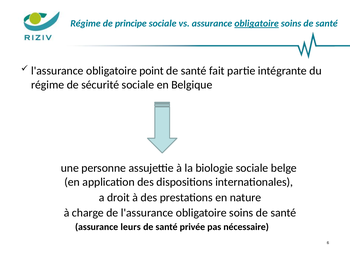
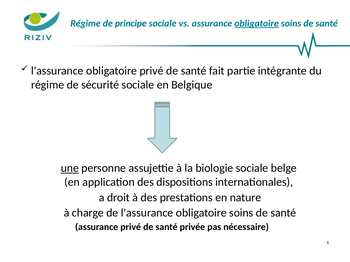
obligatoire point: point -> privé
une underline: none -> present
assurance leurs: leurs -> privé
